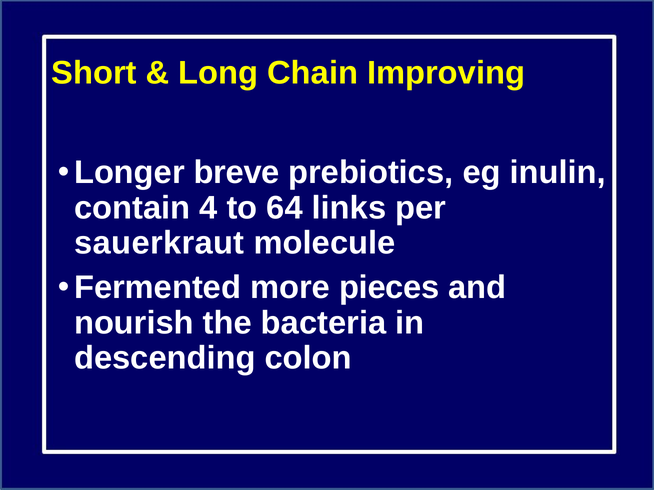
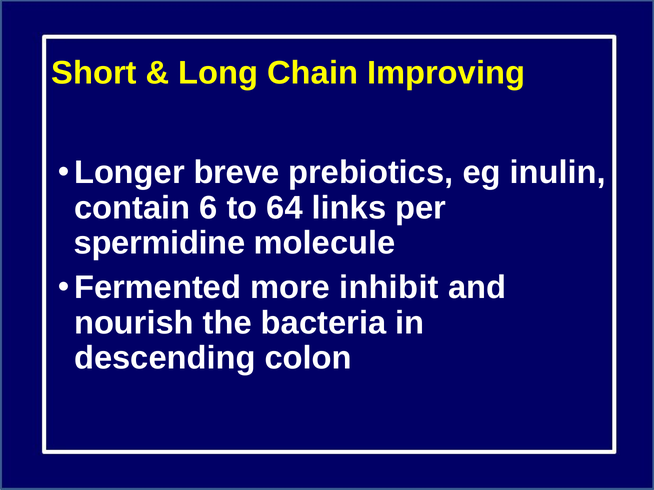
4: 4 -> 6
sauerkraut: sauerkraut -> spermidine
pieces: pieces -> inhibit
